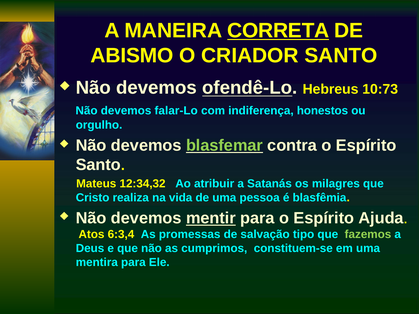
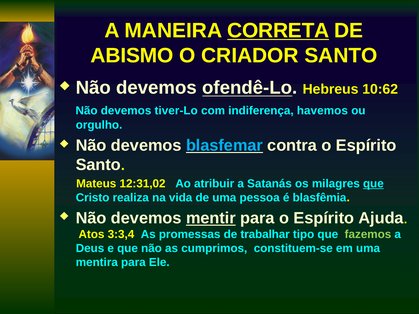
10:73: 10:73 -> 10:62
falar-Lo: falar-Lo -> tiver-Lo
honestos: honestos -> havemos
blasfemar colour: light green -> light blue
12:34,32: 12:34,32 -> 12:31,02
que at (373, 184) underline: none -> present
6:3,4: 6:3,4 -> 3:3,4
salvação: salvação -> trabalhar
